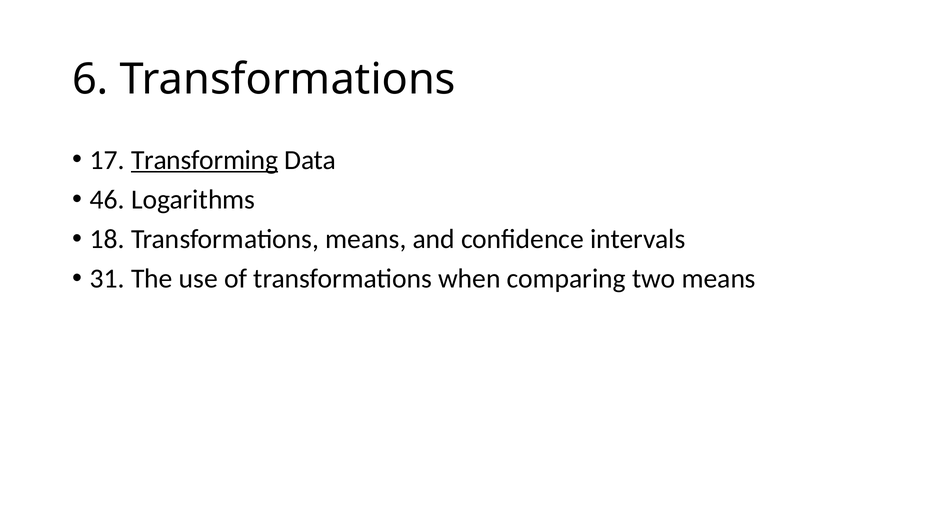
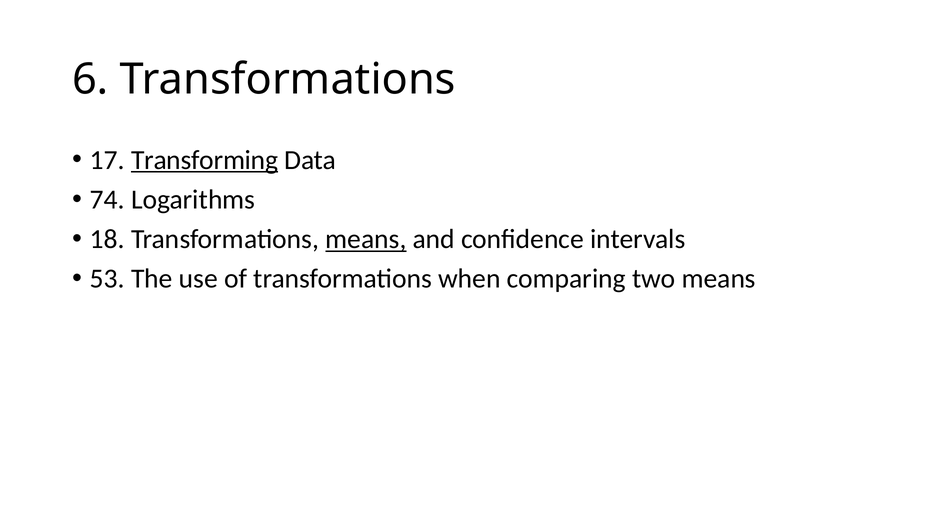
46: 46 -> 74
means at (366, 240) underline: none -> present
31: 31 -> 53
